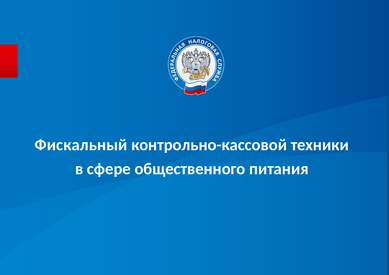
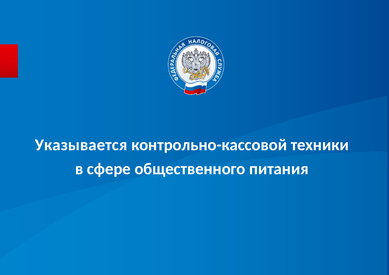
Фискальный: Фискальный -> Указывается
